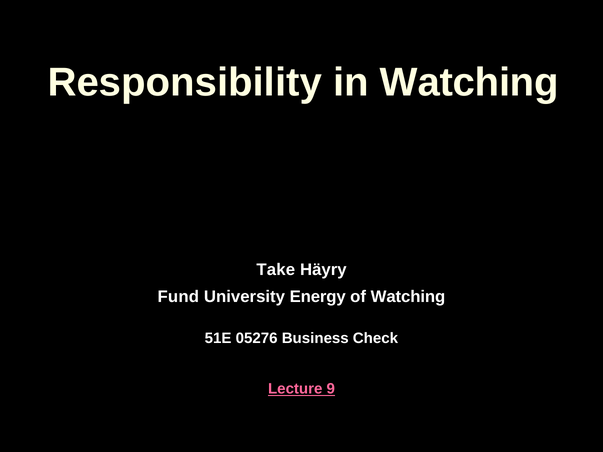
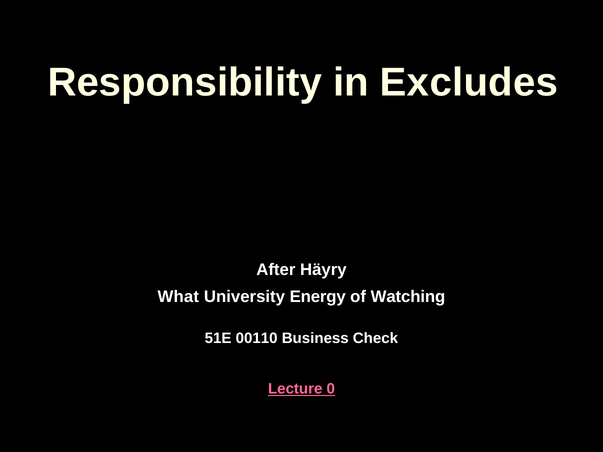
in Watching: Watching -> Excludes
Take: Take -> After
Fund: Fund -> What
05276: 05276 -> 00110
9: 9 -> 0
